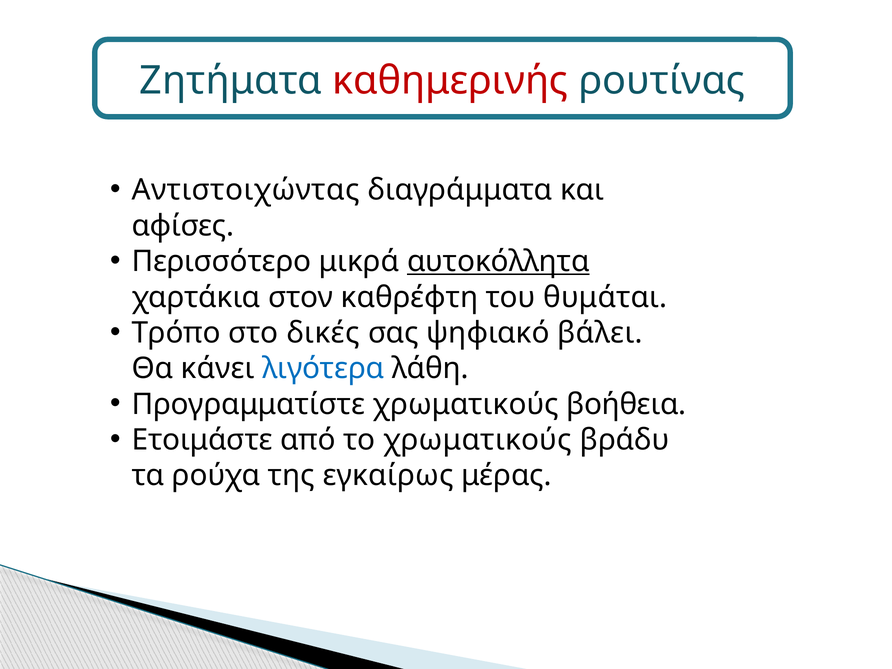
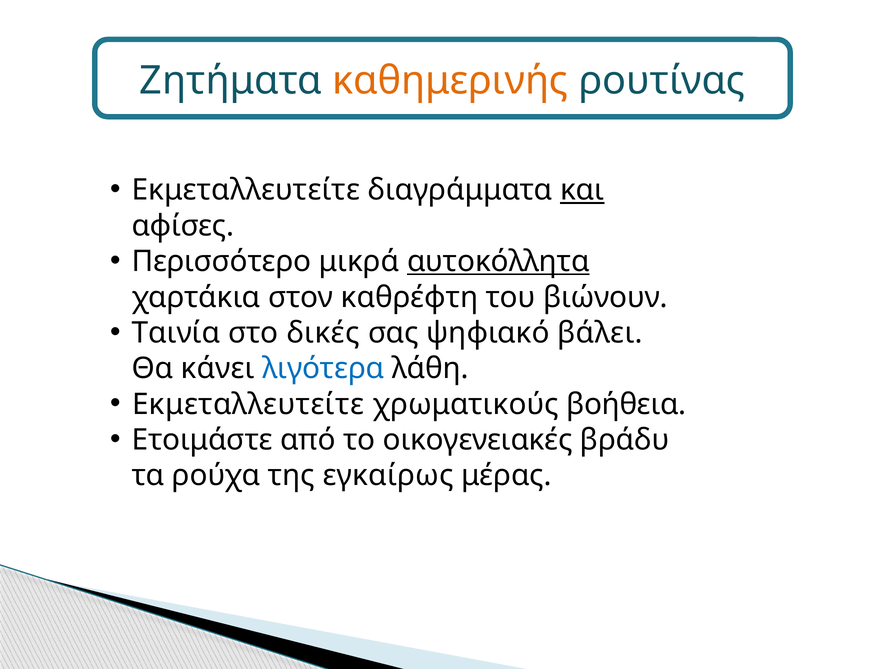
καθημερινής colour: red -> orange
Αντιστοιχώντας at (246, 190): Αντιστοιχώντας -> Εκμεταλλευτείτε
και underline: none -> present
θυμάται: θυμάται -> βιώνουν
Τρόπο: Τρόπο -> Ταινία
Προγραμματίστε at (248, 404): Προγραμματίστε -> Εκμεταλλευτείτε
το χρωματικούς: χρωματικούς -> οικογενειακές
